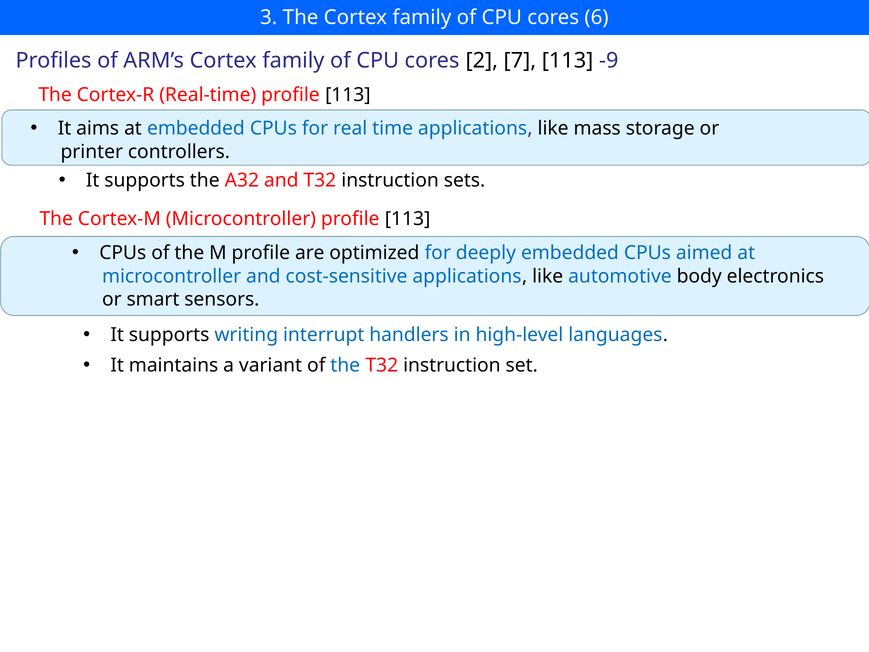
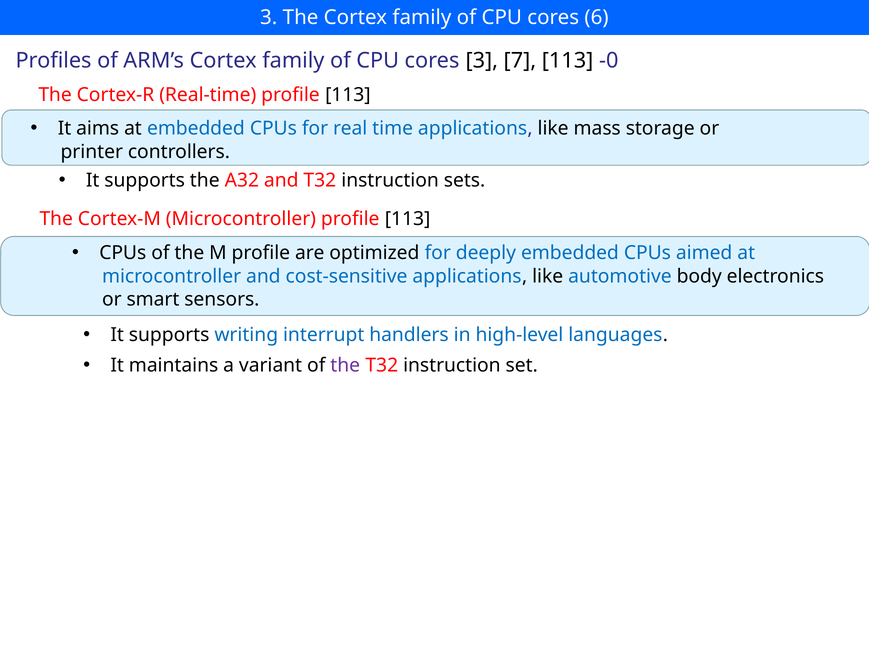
cores 2: 2 -> 3
-9: -9 -> -0
the at (345, 365) colour: blue -> purple
